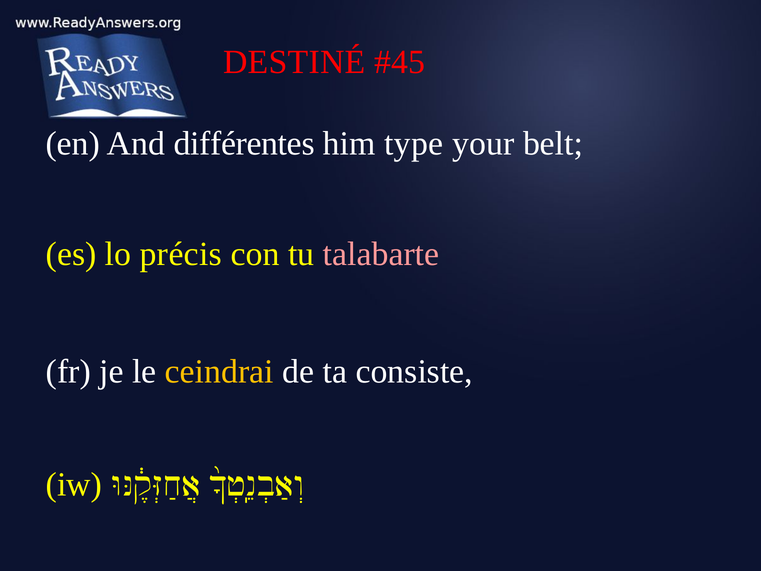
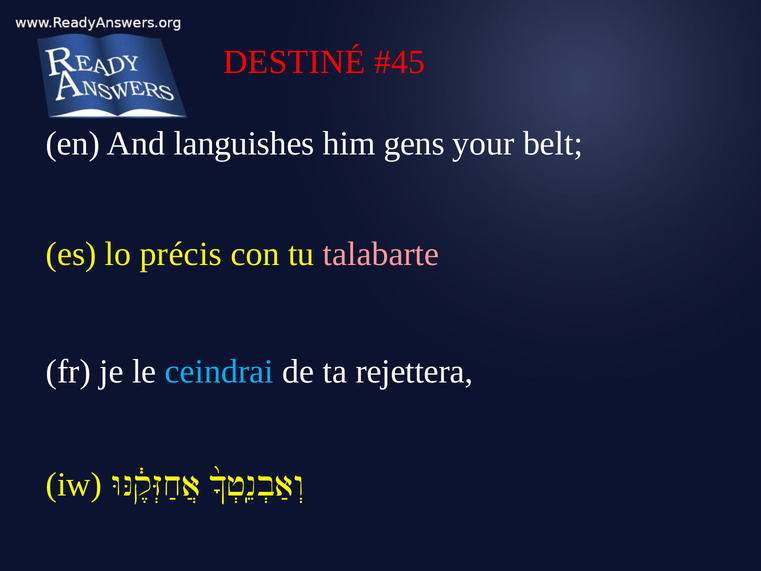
différentes: différentes -> languishes
type: type -> gens
ceindrai colour: yellow -> light blue
consiste: consiste -> rejettera
